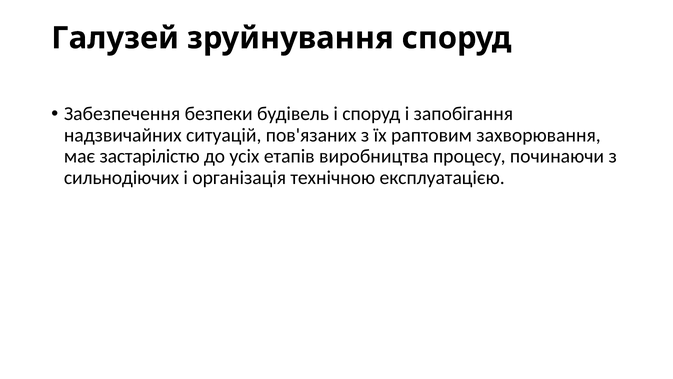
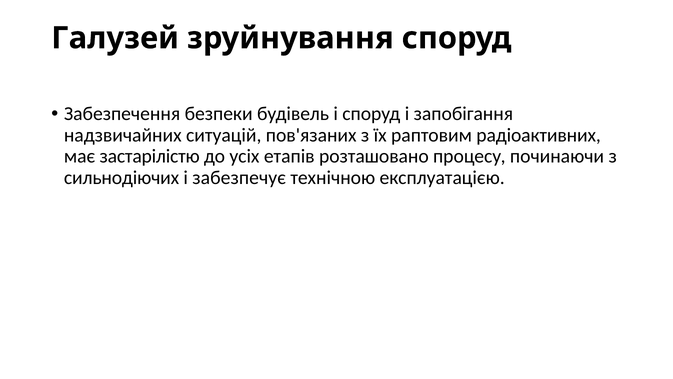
захворювання: захворювання -> радіоактивних
виробництва: виробництва -> розташовано
організація: організація -> забезпечує
